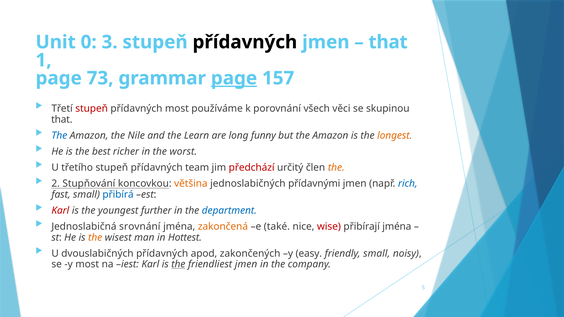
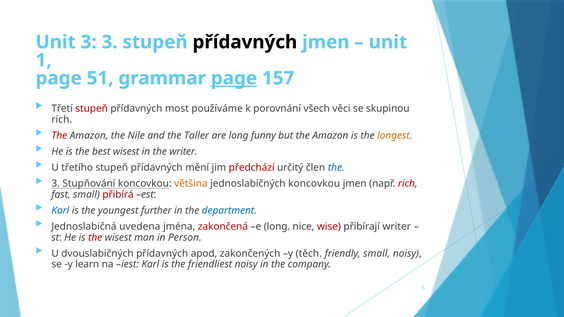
Unit 0: 0 -> 3
that at (388, 42): that -> unit
73: 73 -> 51
that at (62, 120): that -> rich
The at (59, 136) colour: blue -> red
Learn: Learn -> Taller
best richer: richer -> wisest
the worst: worst -> writer
team: team -> mění
the at (336, 168) colour: orange -> blue
2 at (56, 184): 2 -> 3
jednoslabičných přídavnými: přídavnými -> koncovkou
rich at (408, 184) colour: blue -> red
přibírá colour: blue -> red
Karl at (60, 211) colour: red -> blue
srovnání: srovnání -> uvedena
zakončená colour: orange -> red
e také: také -> long
přibírají jména: jména -> writer
the at (95, 238) colour: orange -> red
Hottest: Hottest -> Person
easy: easy -> těch
y most: most -> learn
the at (178, 264) underline: present -> none
friendliest jmen: jmen -> noisy
